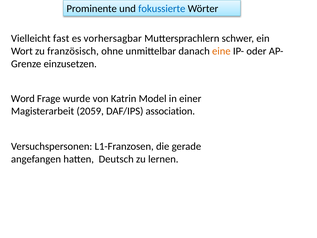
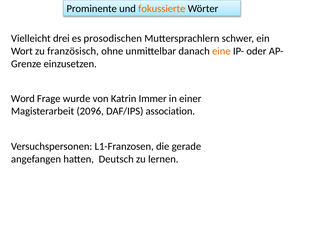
fokussierte colour: blue -> orange
fast: fast -> drei
vorhersagbar: vorhersagbar -> prosodischen
Model: Model -> Immer
2059: 2059 -> 2096
